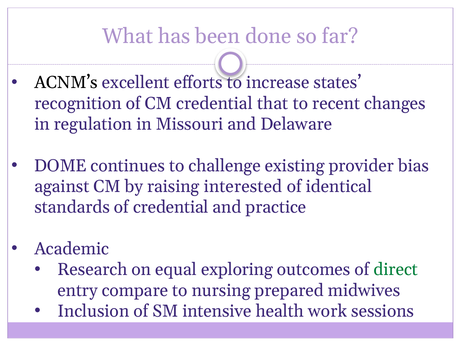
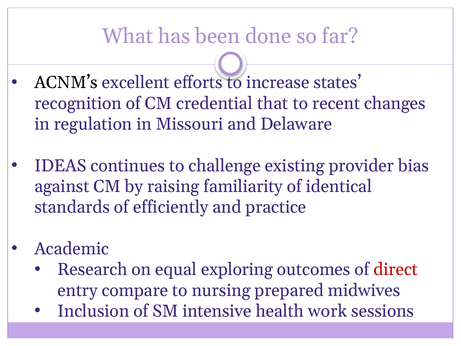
DOME: DOME -> IDEAS
interested: interested -> familiarity
of credential: credential -> efficiently
direct colour: green -> red
